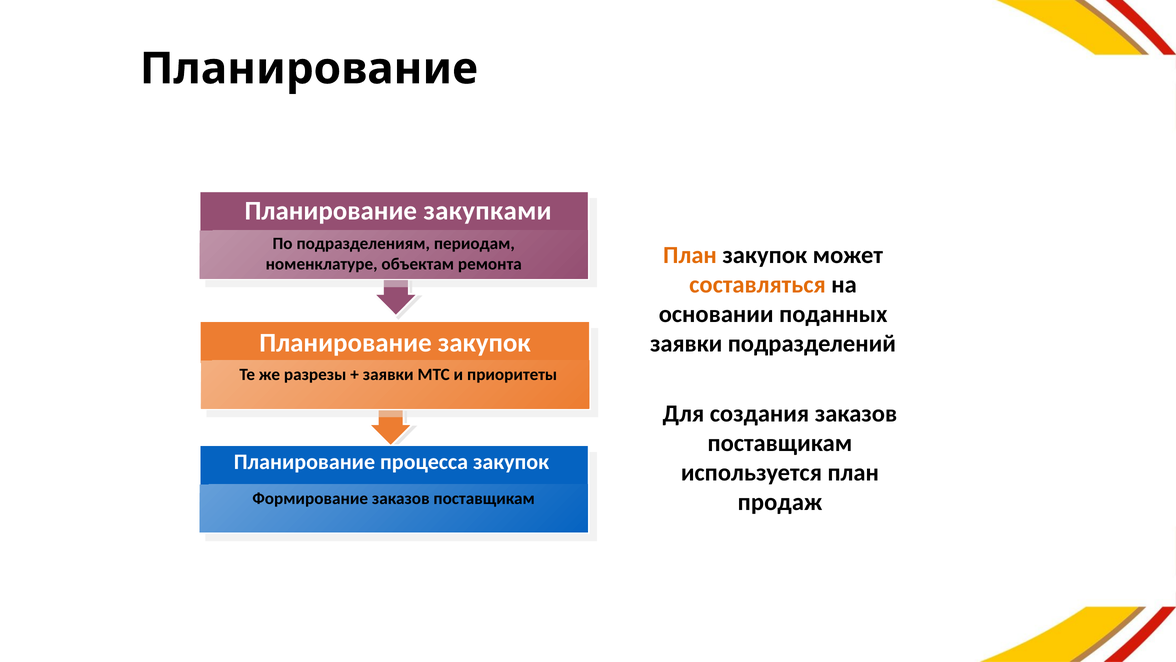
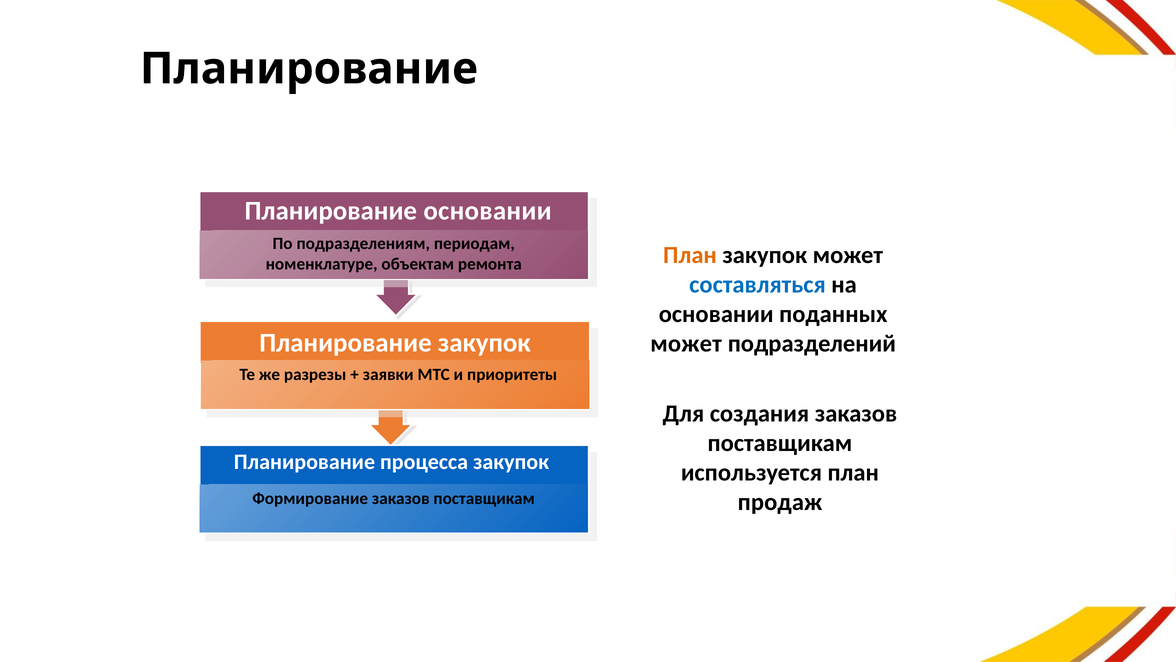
Планирование закупками: закупками -> основании
составляться colour: orange -> blue
заявки at (686, 343): заявки -> может
